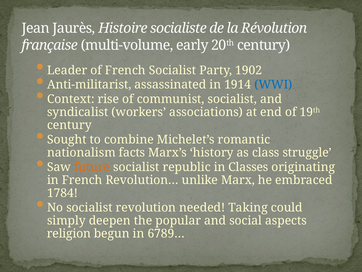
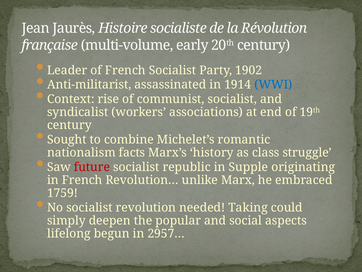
future colour: orange -> red
Classes: Classes -> Supple
1784: 1784 -> 1759
religion: religion -> lifelong
6789…: 6789… -> 2957…
